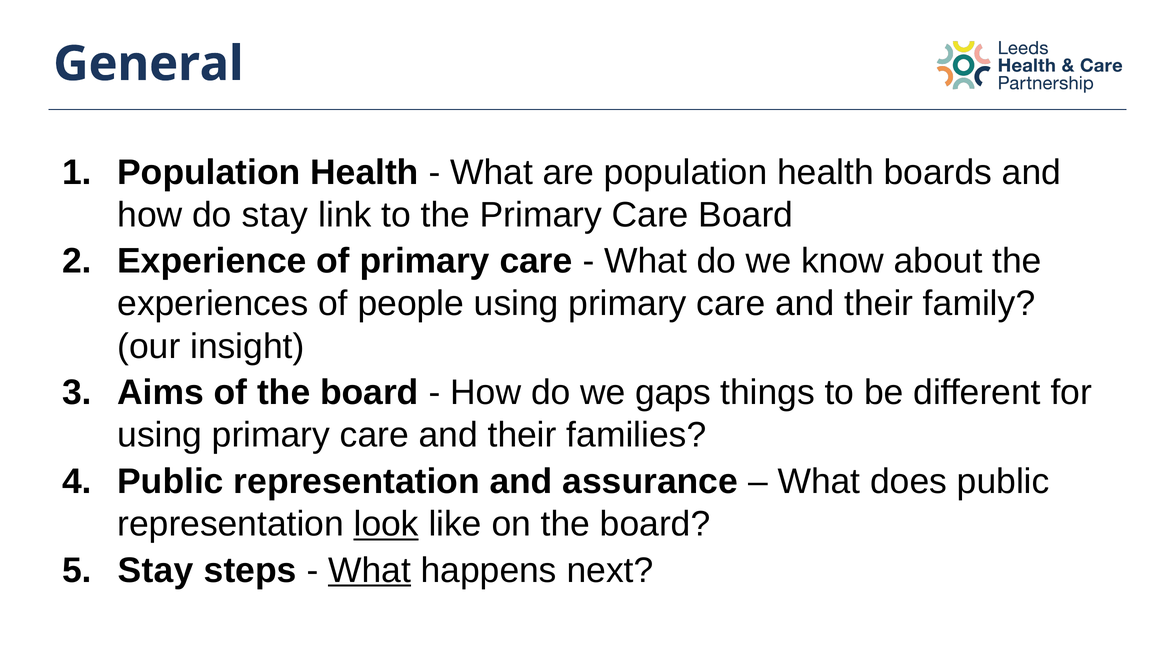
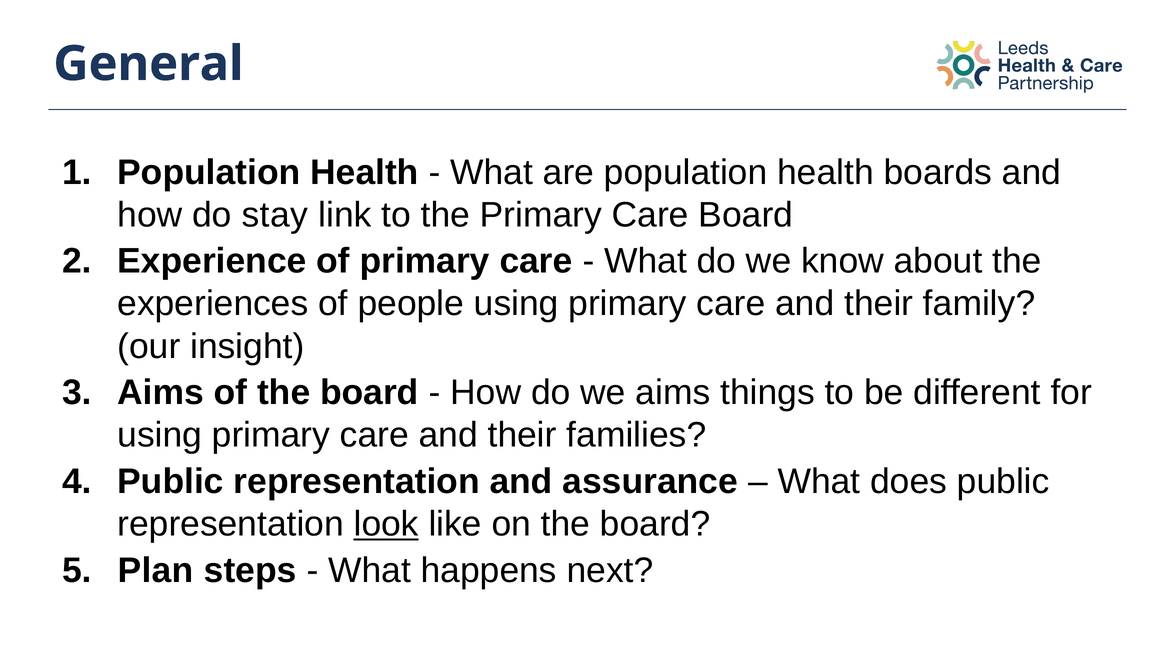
we gaps: gaps -> aims
Stay at (156, 570): Stay -> Plan
What at (370, 570) underline: present -> none
